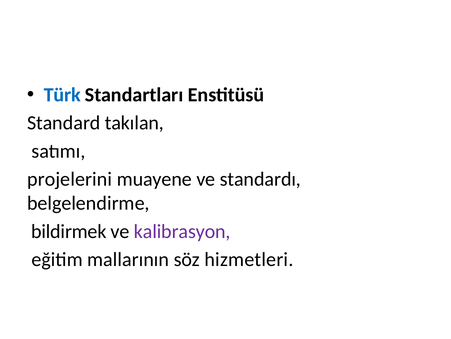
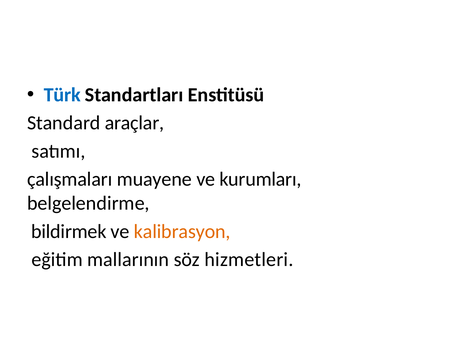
takılan: takılan -> araçlar
projelerini: projelerini -> çalışmaları
standardı: standardı -> kurumları
kalibrasyon colour: purple -> orange
